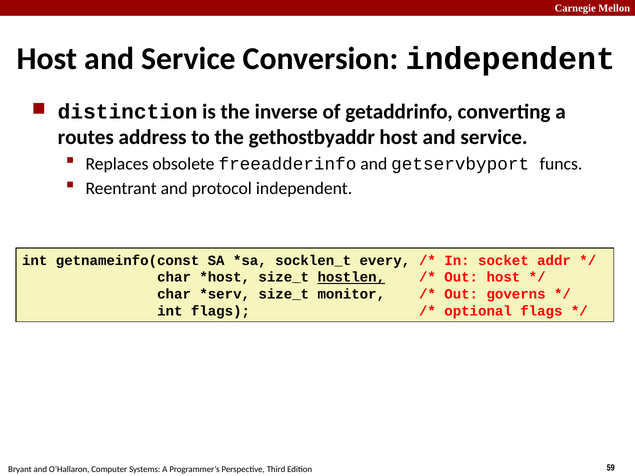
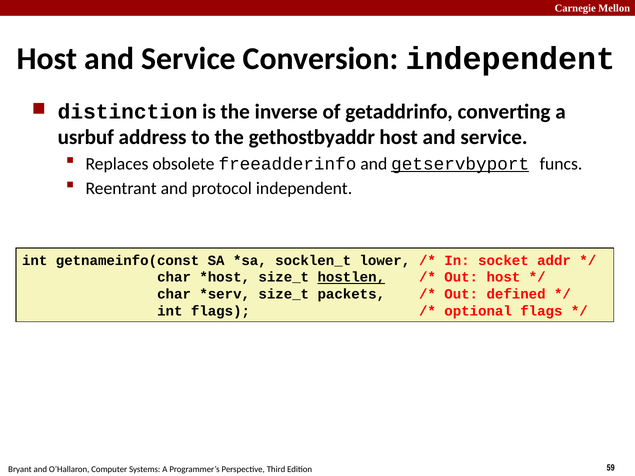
routes: routes -> usrbuf
getservbyport underline: none -> present
every: every -> lower
monitor: monitor -> packets
governs: governs -> defined
